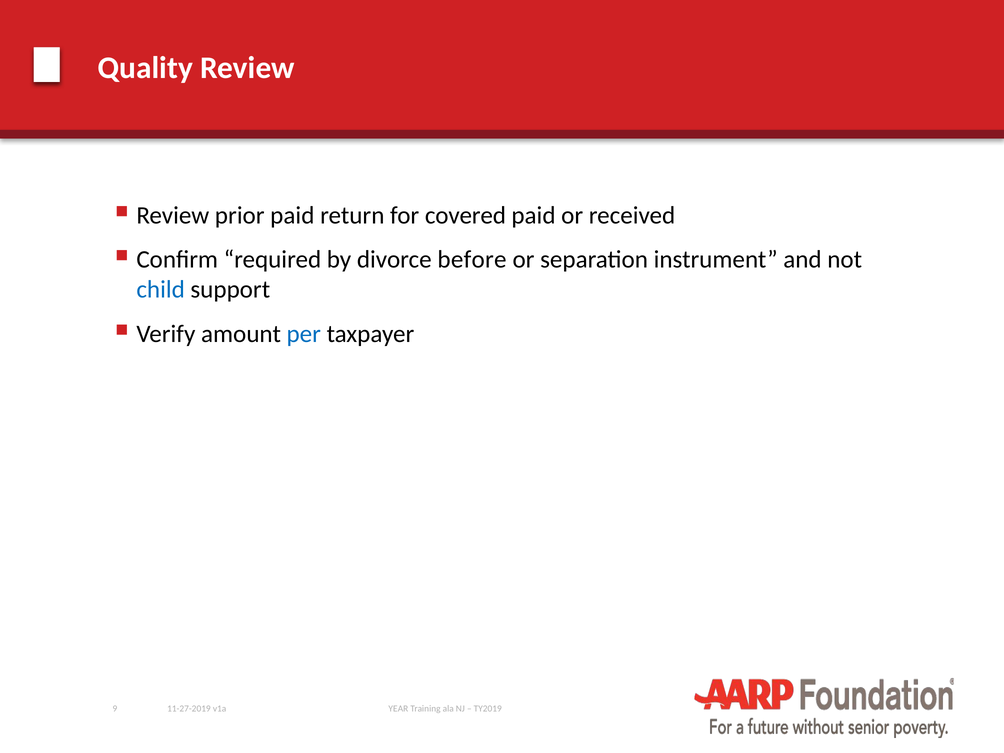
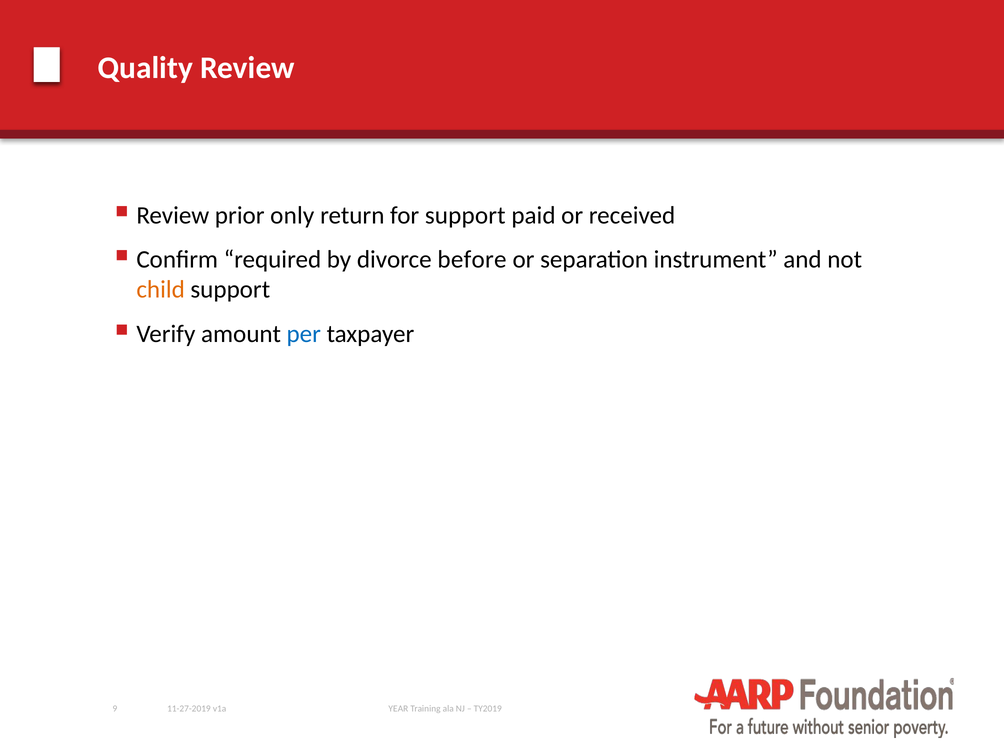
prior paid: paid -> only
for covered: covered -> support
child colour: blue -> orange
